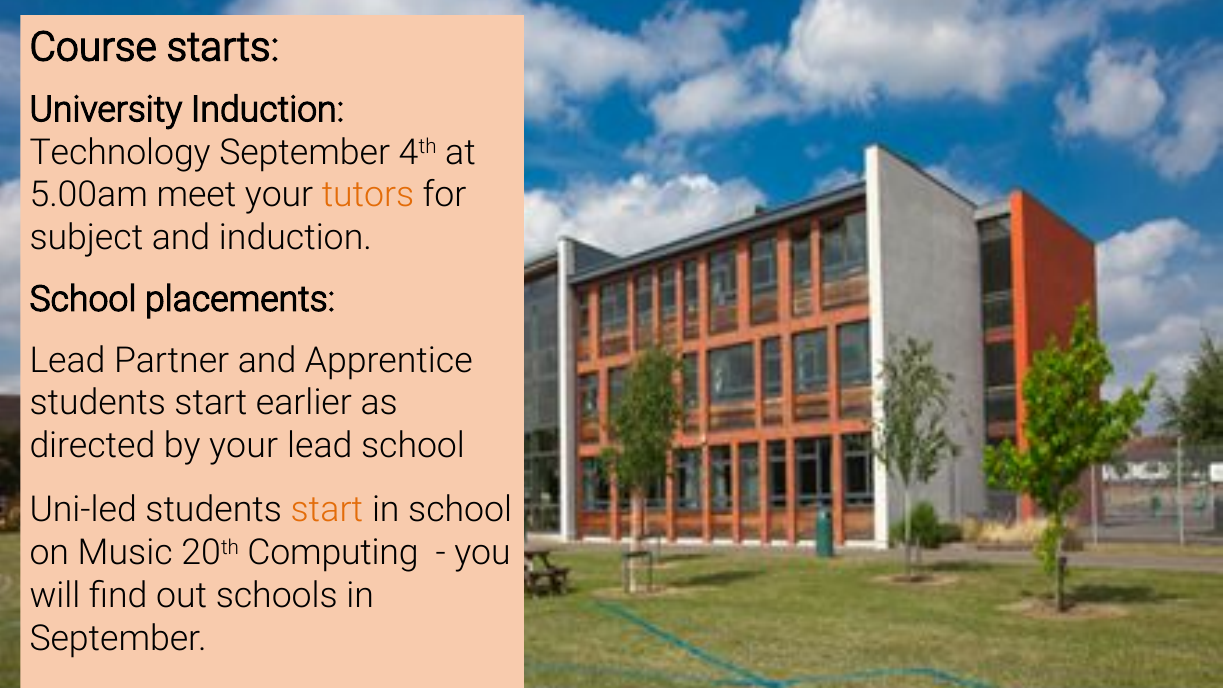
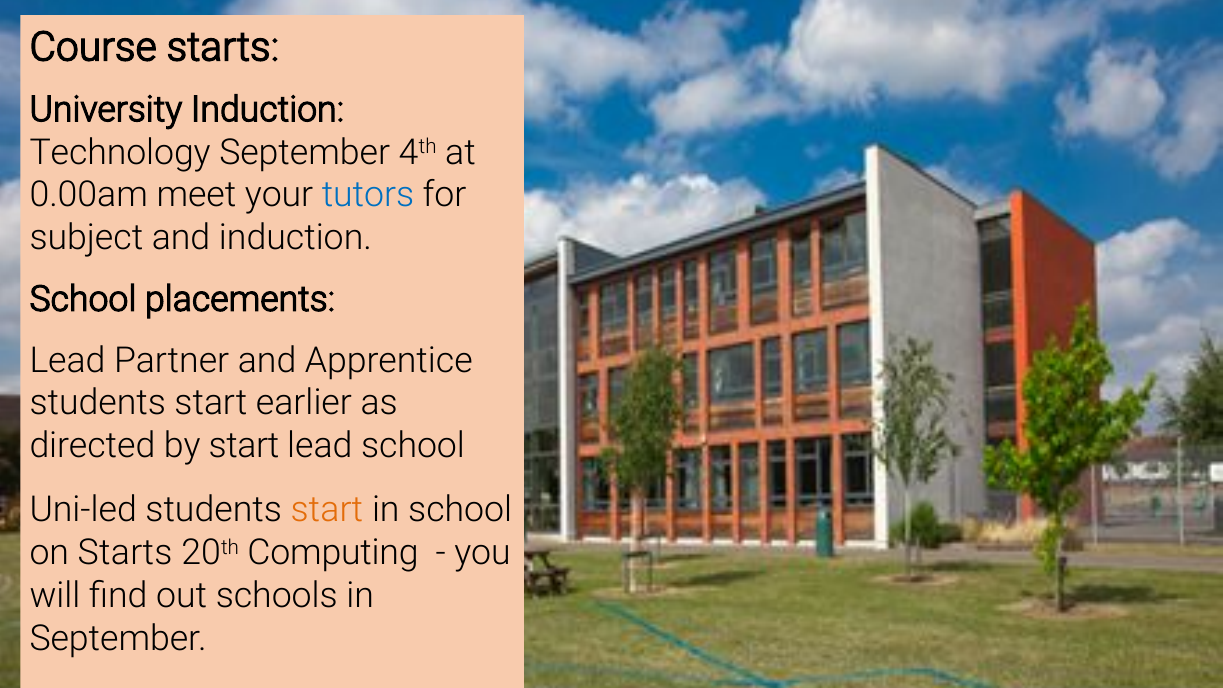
5.00am: 5.00am -> 0.00am
tutors colour: orange -> blue
by your: your -> start
on Music: Music -> Starts
